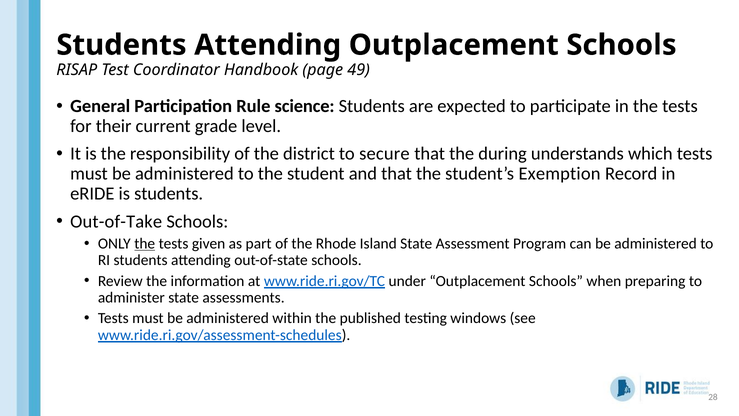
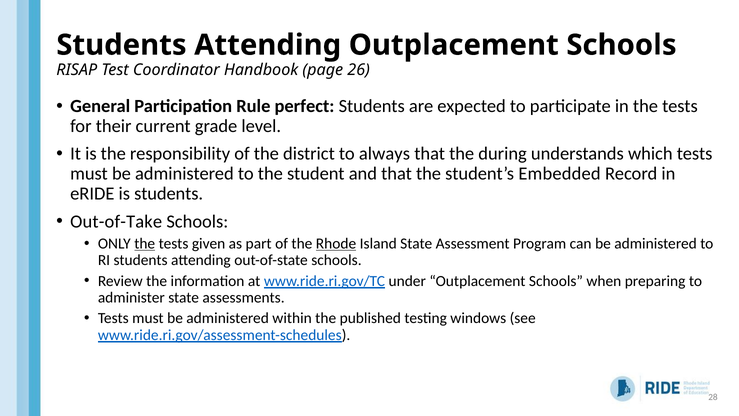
49: 49 -> 26
science: science -> perfect
secure: secure -> always
Exemption: Exemption -> Embedded
Rhode underline: none -> present
